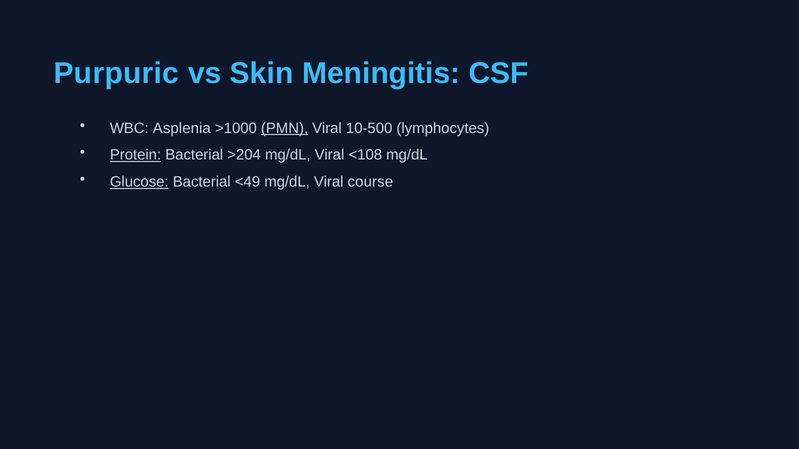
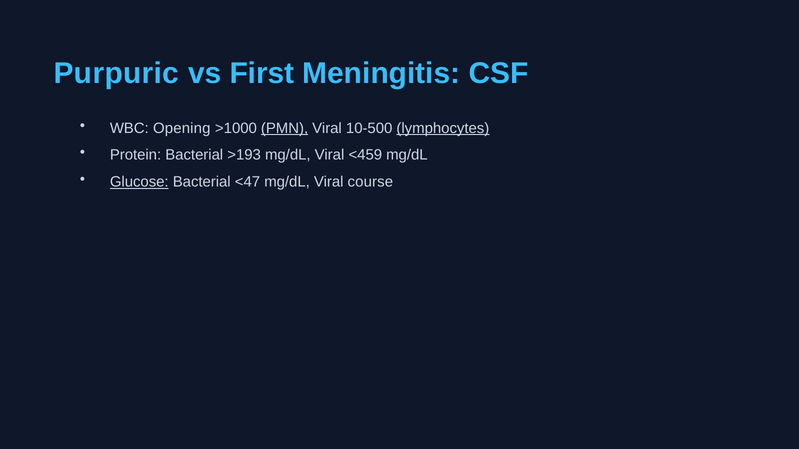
Skin: Skin -> First
Asplenia: Asplenia -> Opening
lymphocytes underline: none -> present
Protein underline: present -> none
>204: >204 -> >193
<108: <108 -> <459
<49: <49 -> <47
